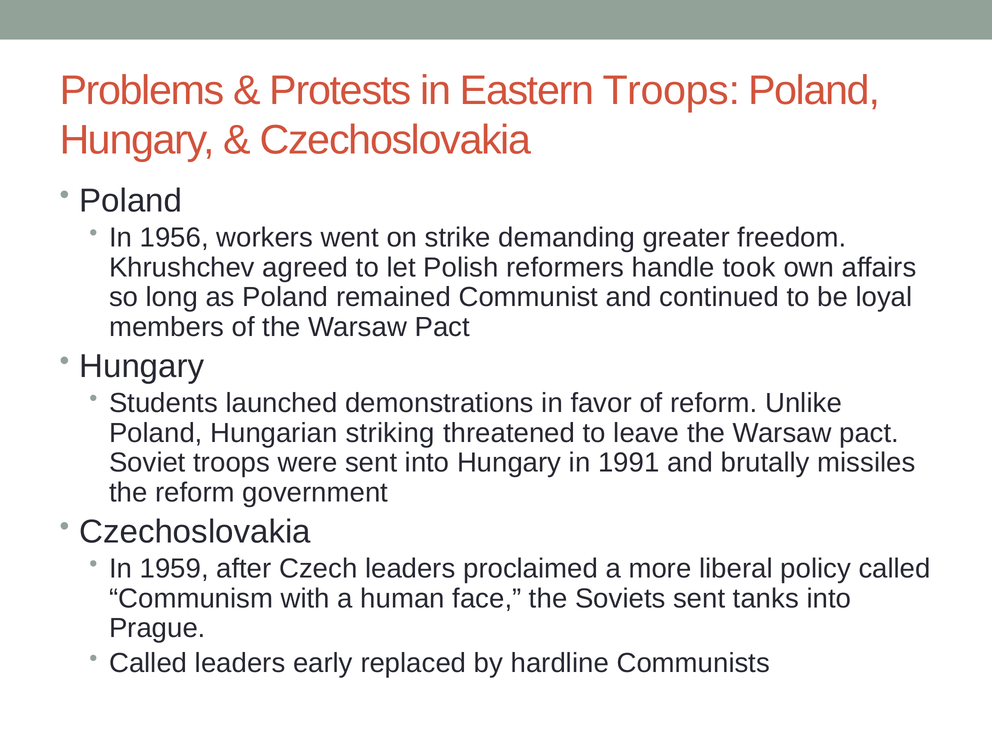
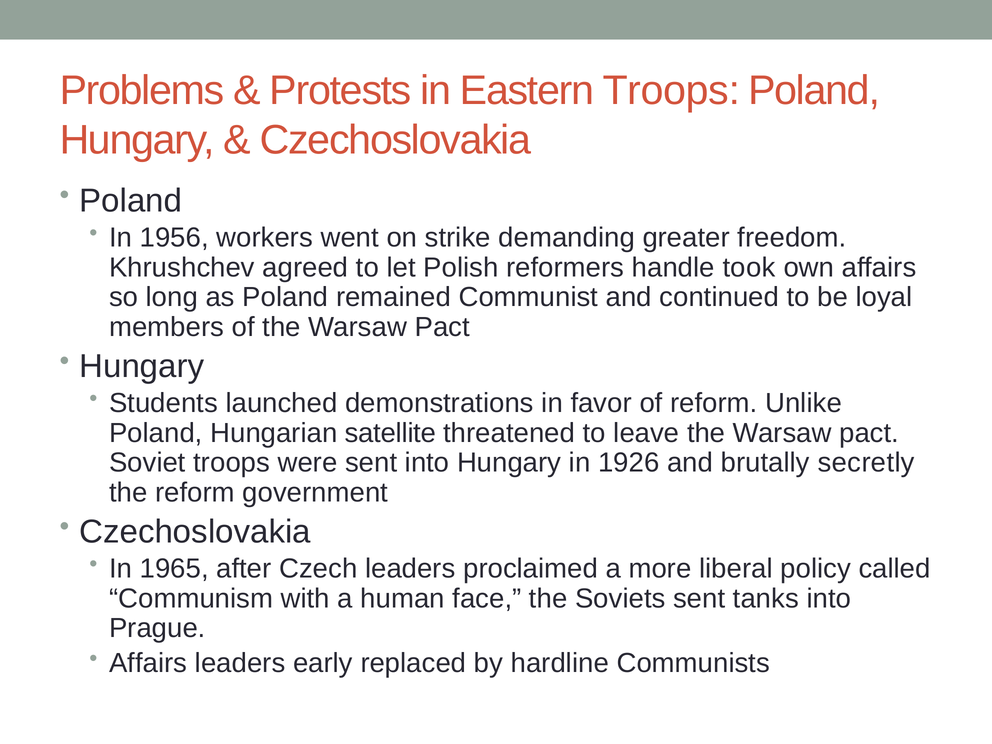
striking: striking -> satellite
1991: 1991 -> 1926
missiles: missiles -> secretly
1959: 1959 -> 1965
Called at (148, 663): Called -> Affairs
